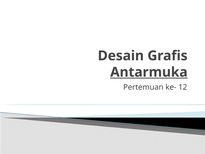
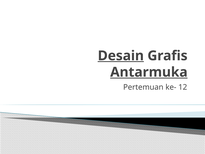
Desain underline: none -> present
